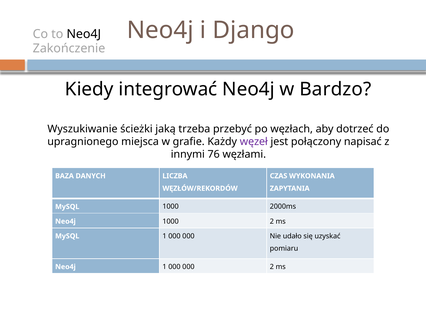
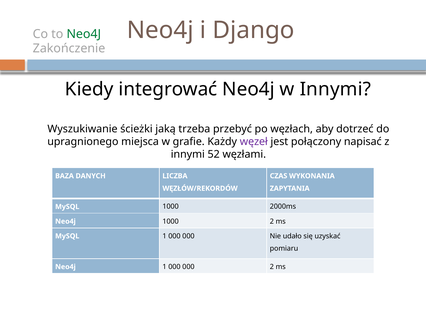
Neo4J at (84, 34) colour: black -> green
w Bardzo: Bardzo -> Innymi
76: 76 -> 52
